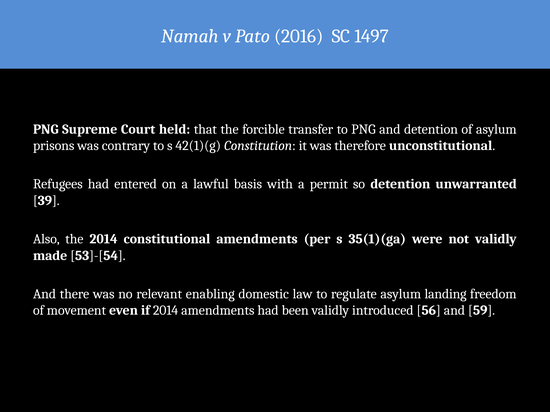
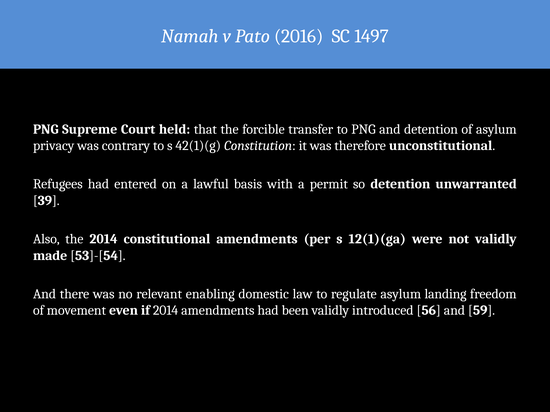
prisons: prisons -> privacy
35(1)(ga: 35(1)(ga -> 12(1)(ga
